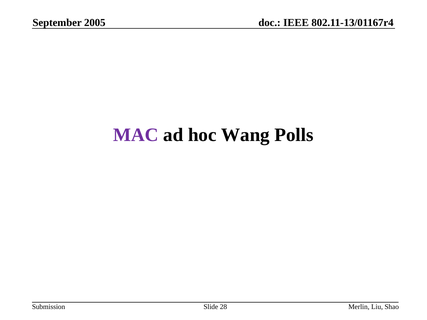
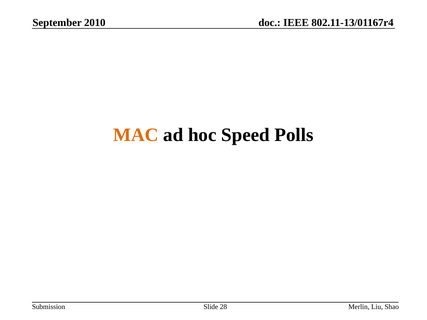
2005: 2005 -> 2010
MAC colour: purple -> orange
Wang: Wang -> Speed
